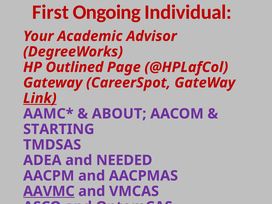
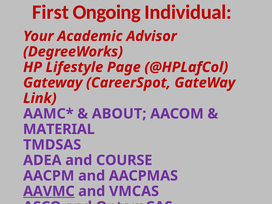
Outlined: Outlined -> Lifestyle
Link underline: present -> none
STARTING: STARTING -> MATERIAL
NEEDED: NEEDED -> COURSE
